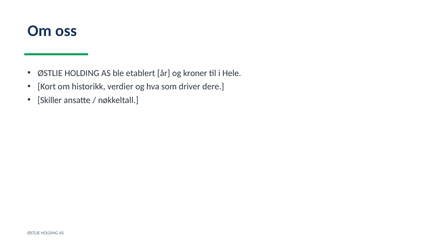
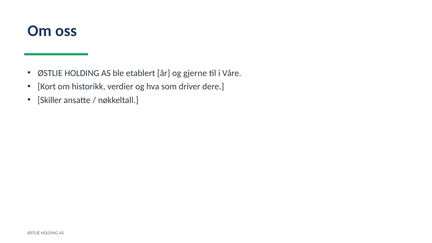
kroner: kroner -> gjerne
Hele: Hele -> Våre
